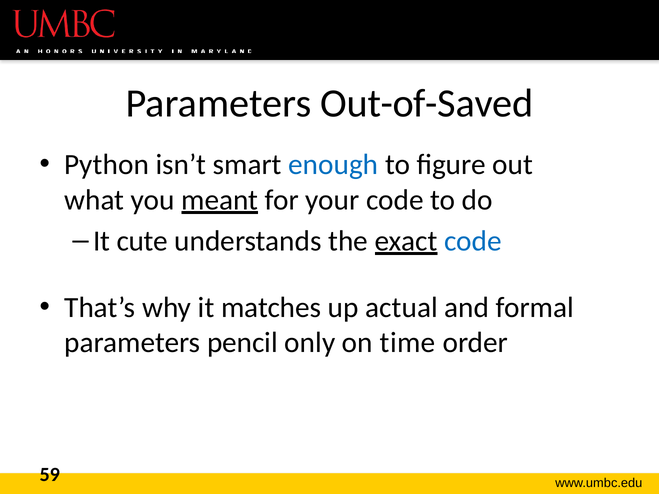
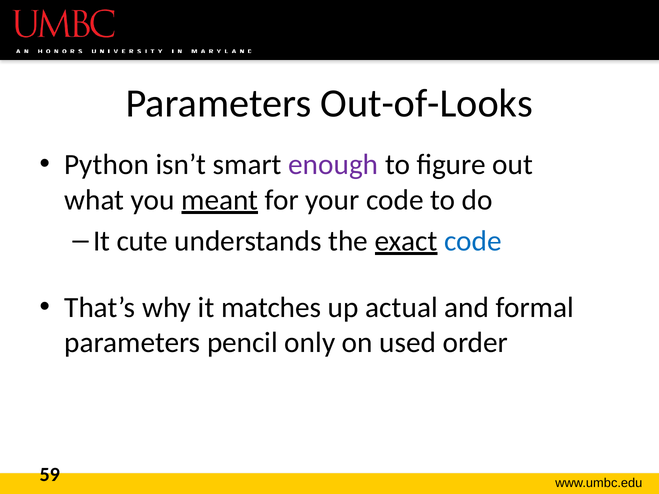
Out-of-Saved: Out-of-Saved -> Out-of-Looks
enough colour: blue -> purple
time: time -> used
